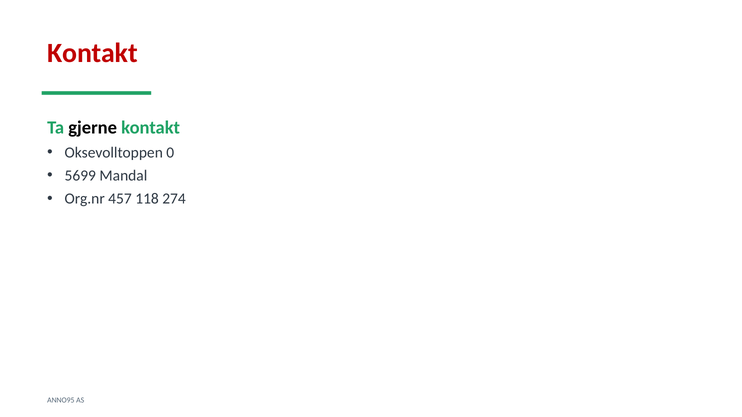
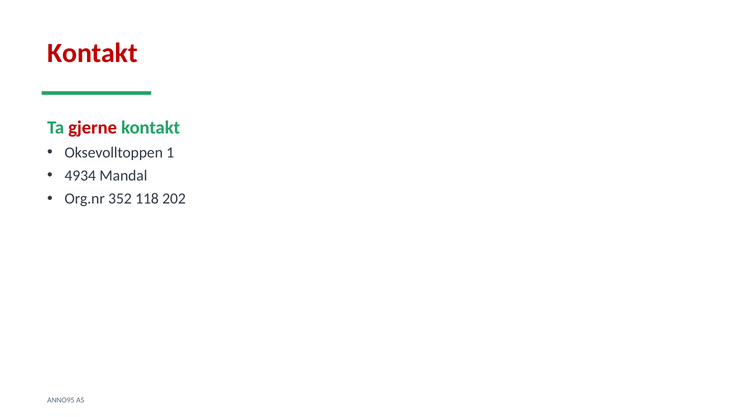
gjerne colour: black -> red
0: 0 -> 1
5699: 5699 -> 4934
457: 457 -> 352
274: 274 -> 202
